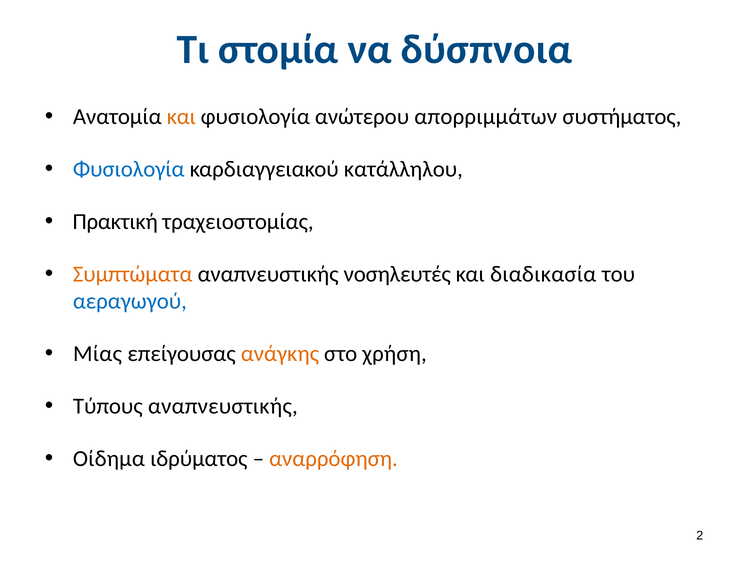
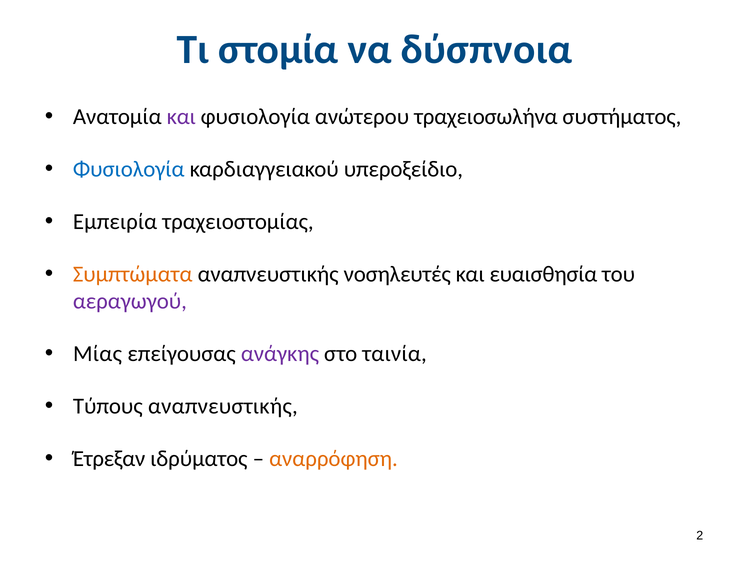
και at (181, 117) colour: orange -> purple
απορριμμάτων: απορριμμάτων -> τραχειοσωλήνα
κατάλληλου: κατάλληλου -> υπεροξείδιο
Πρακτική: Πρακτική -> Εμπειρία
διαδικασία: διαδικασία -> ευαισθησία
αεραγωγού colour: blue -> purple
ανάγκης colour: orange -> purple
χρήση: χρήση -> ταινία
Οίδημα: Οίδημα -> Έτρεξαν
